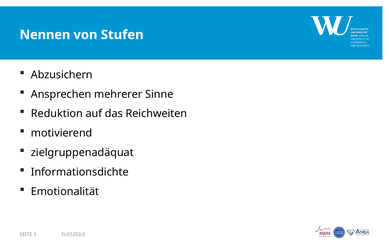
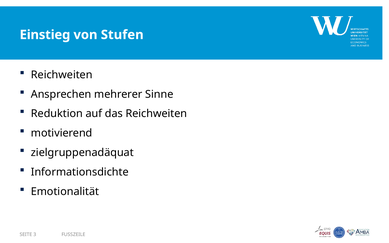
Nennen: Nennen -> Einstieg
Abzusichern at (62, 75): Abzusichern -> Reichweiten
